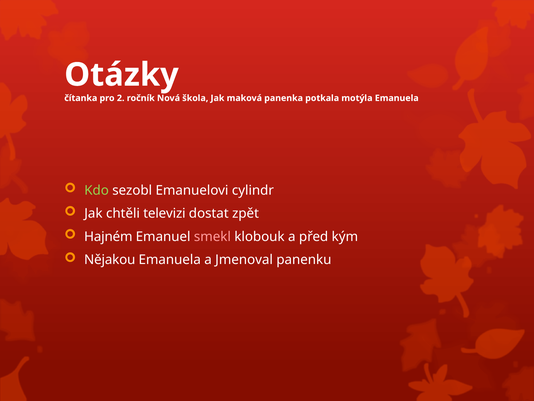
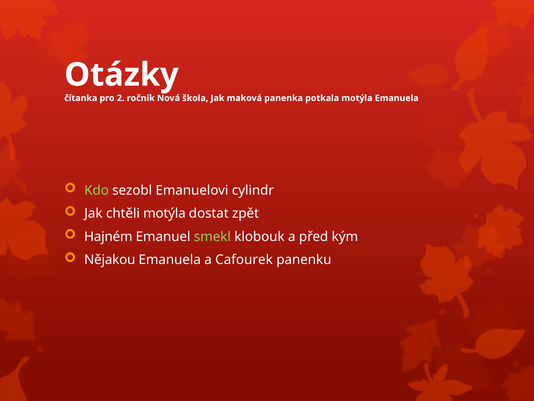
chtěli televizi: televizi -> motýla
smekl colour: pink -> light green
Jmenoval: Jmenoval -> Cafourek
